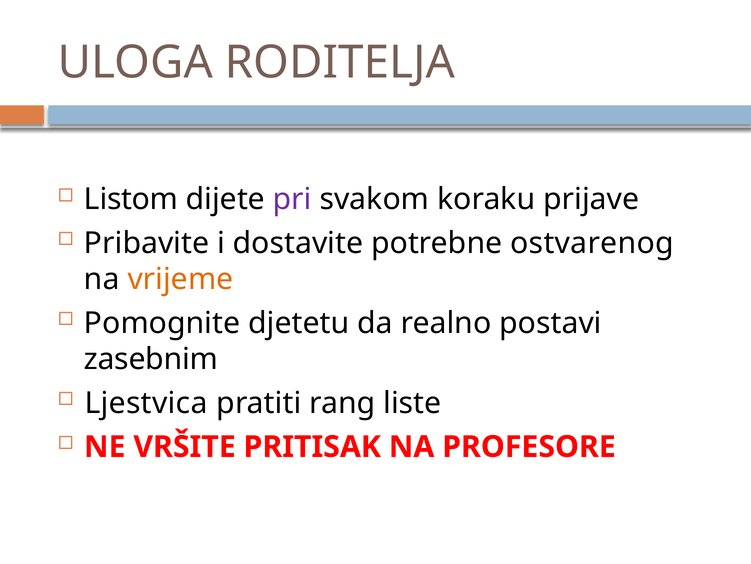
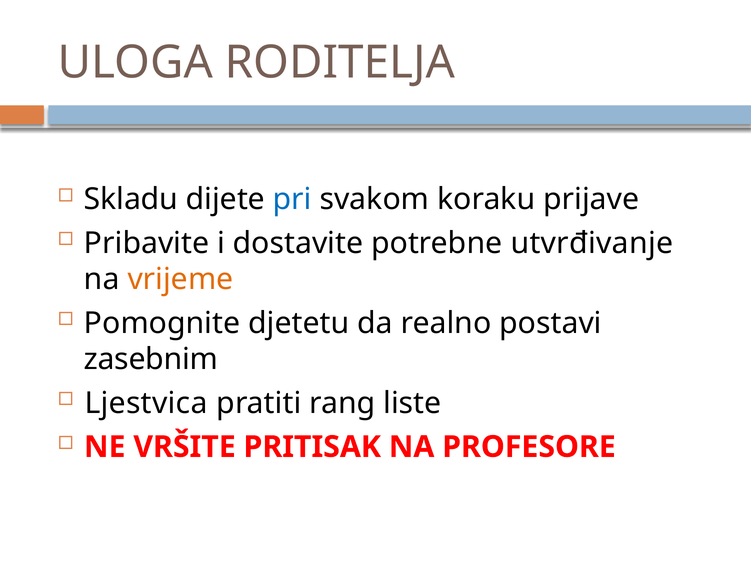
Listom: Listom -> Skladu
pri colour: purple -> blue
ostvarenog: ostvarenog -> utvrđivanje
